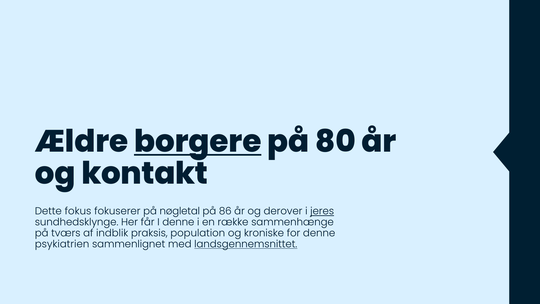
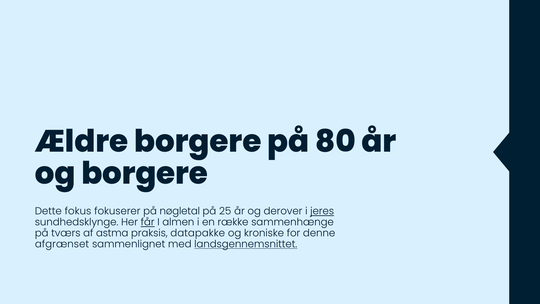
borgere at (198, 141) underline: present -> none
og kontakt: kontakt -> borgere
86: 86 -> 25
får underline: none -> present
I denne: denne -> almen
indblik: indblik -> astma
population: population -> datapakke
psykiatrien: psykiatrien -> afgrænset
